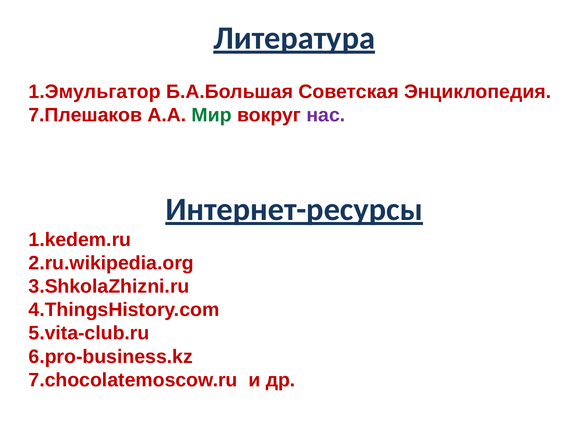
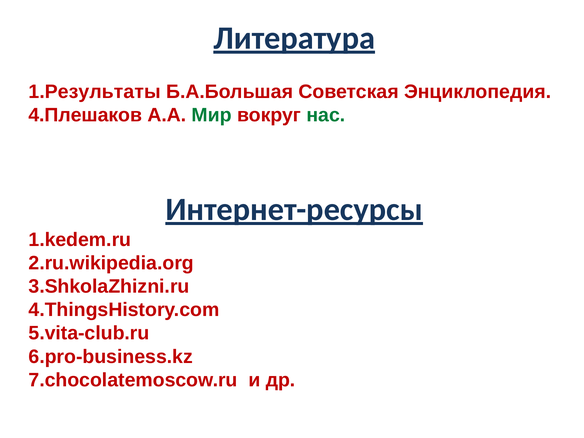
1.Эмульгатор: 1.Эмульгатор -> 1.Результаты
7.Плешаков: 7.Плешаков -> 4.Плешаков
нас colour: purple -> green
